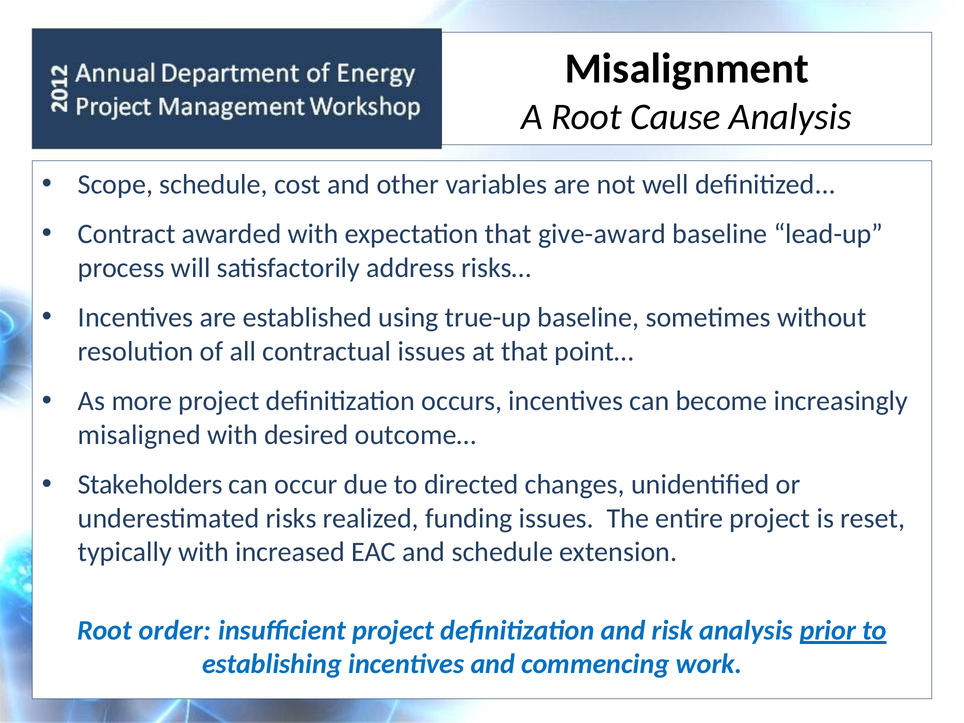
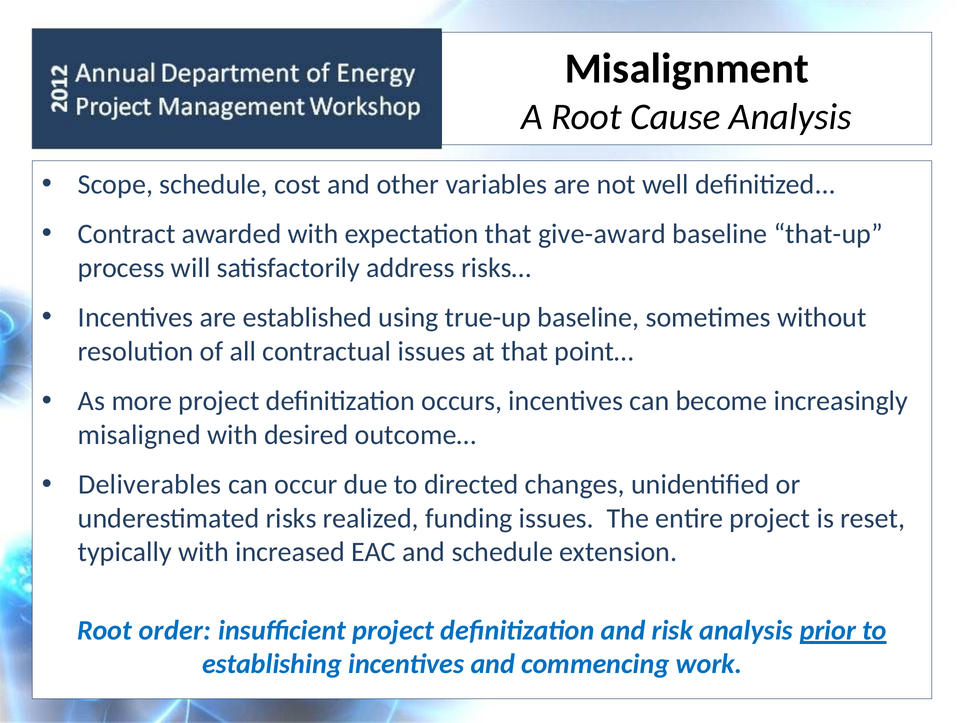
lead-up: lead-up -> that-up
Stakeholders: Stakeholders -> Deliverables
